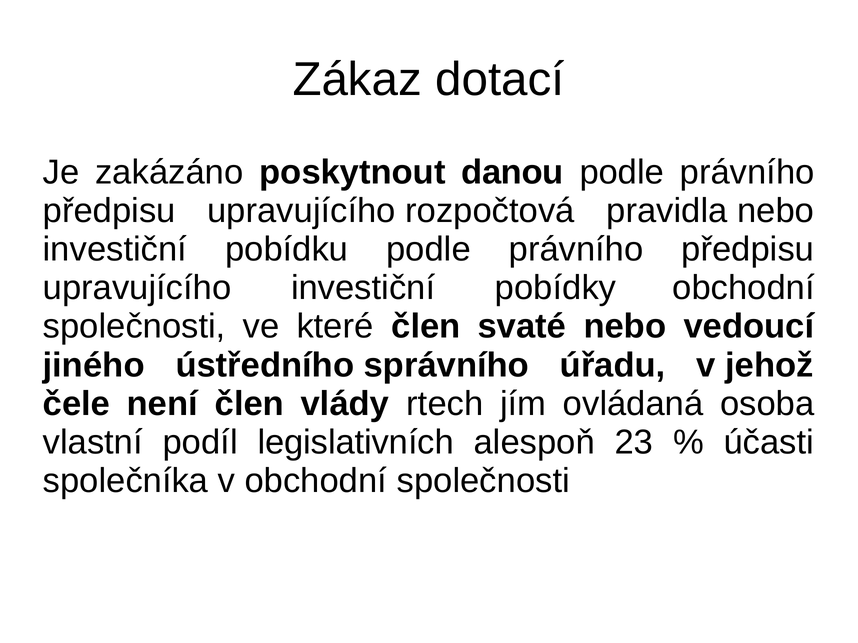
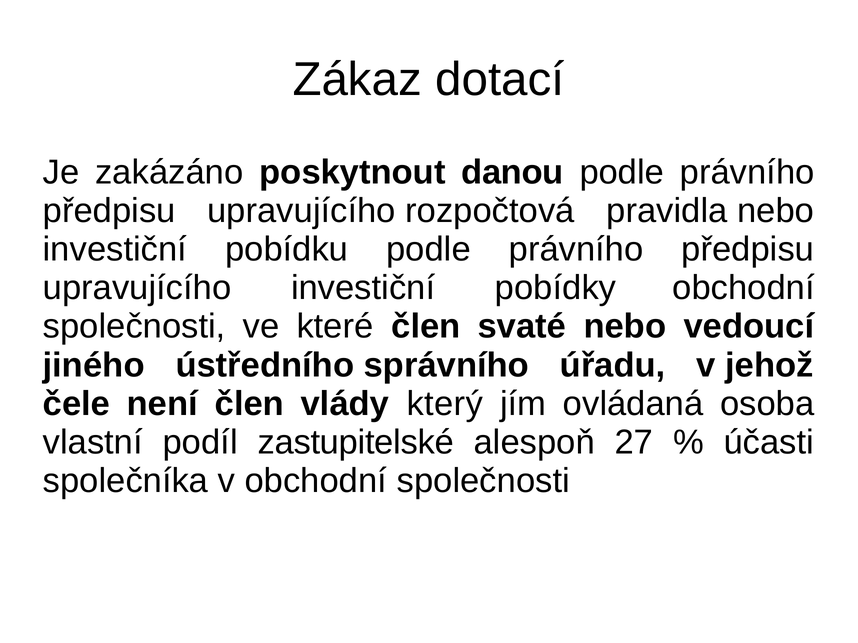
rtech: rtech -> který
legislativních: legislativních -> zastupitelské
23: 23 -> 27
